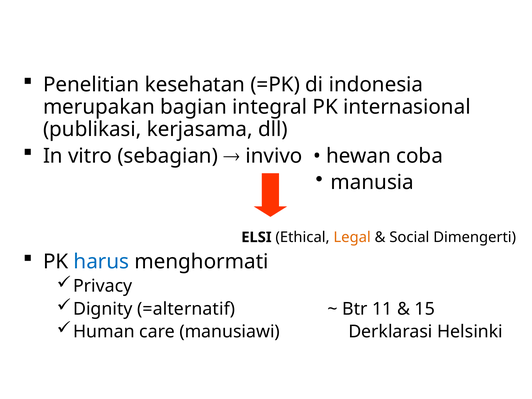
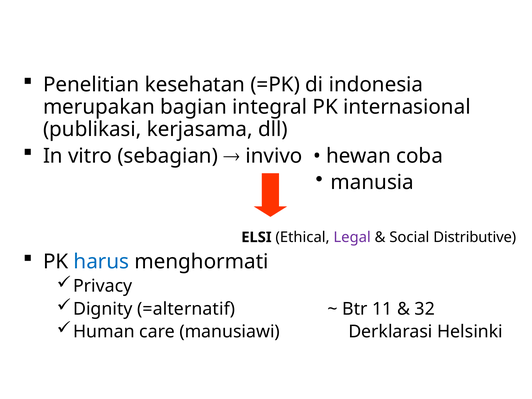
Legal colour: orange -> purple
Dimengerti: Dimengerti -> Distributive
15: 15 -> 32
